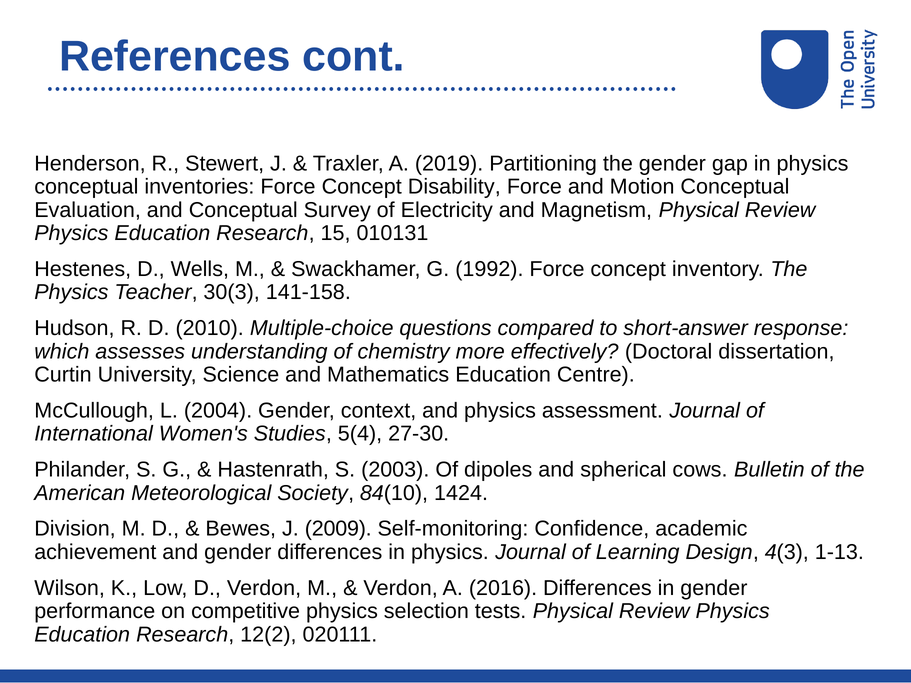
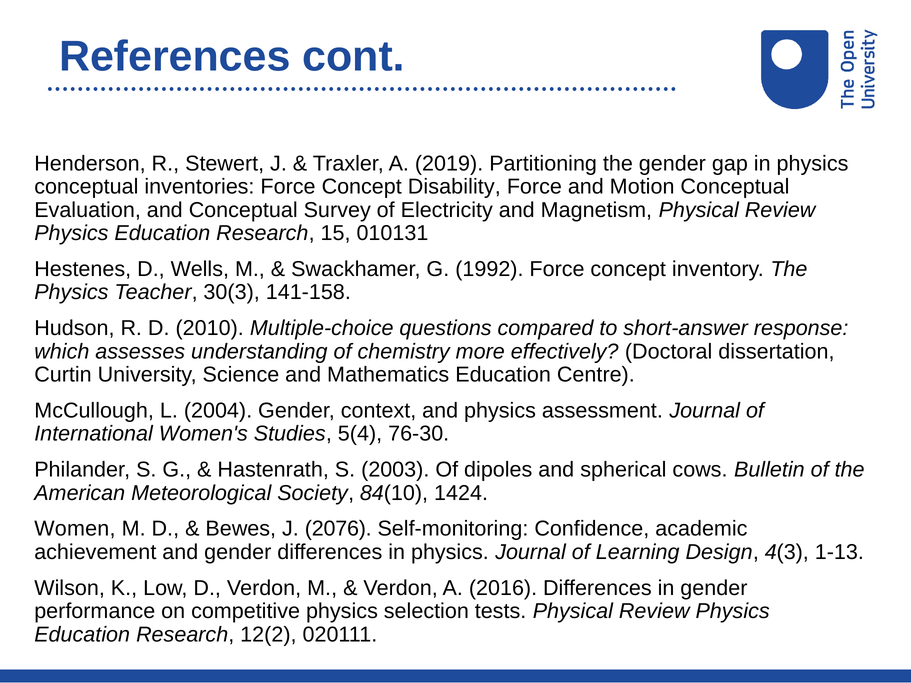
27-30: 27-30 -> 76-30
Division: Division -> Women
2009: 2009 -> 2076
